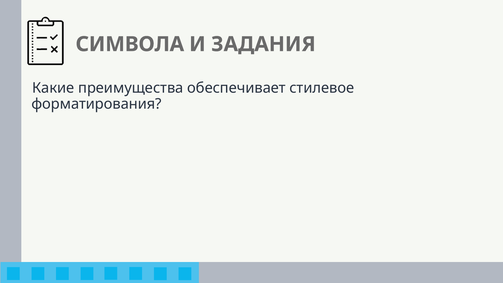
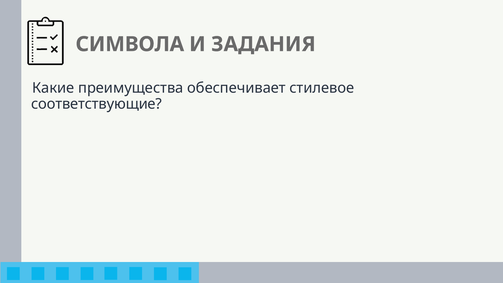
форматирования: форматирования -> соответствующие
